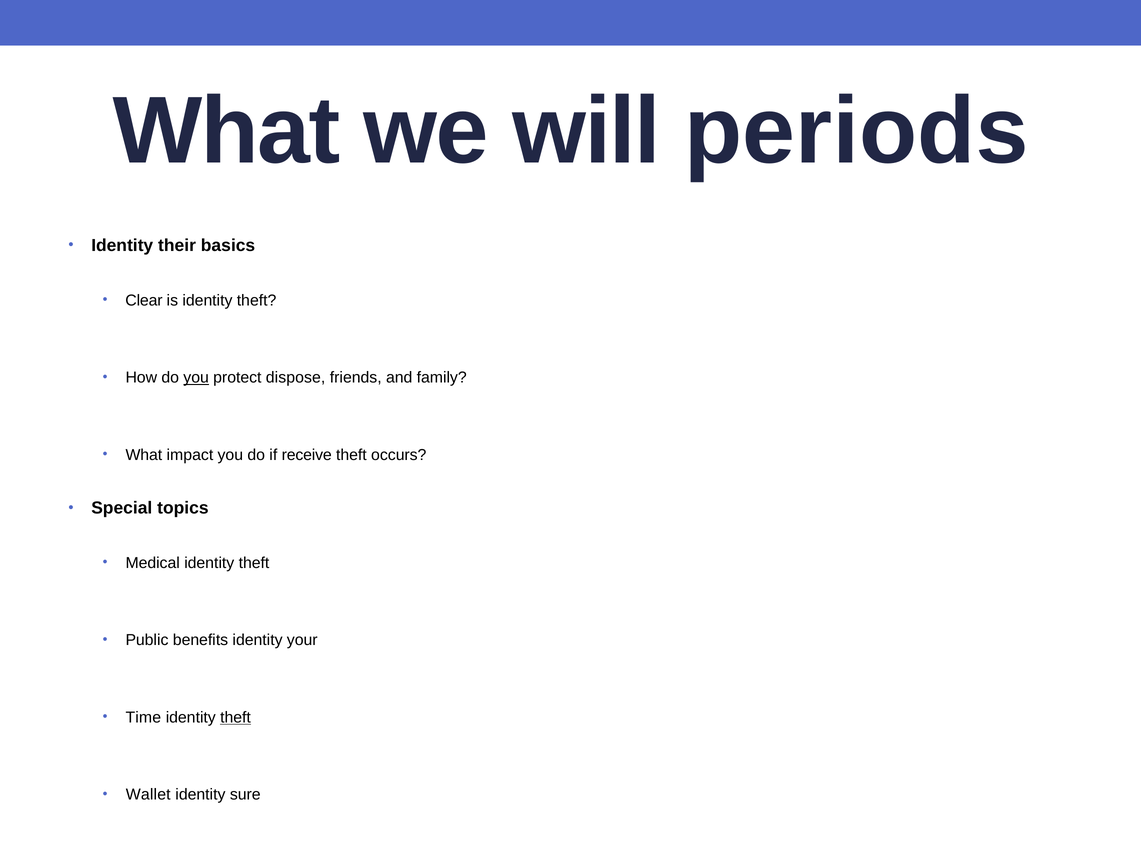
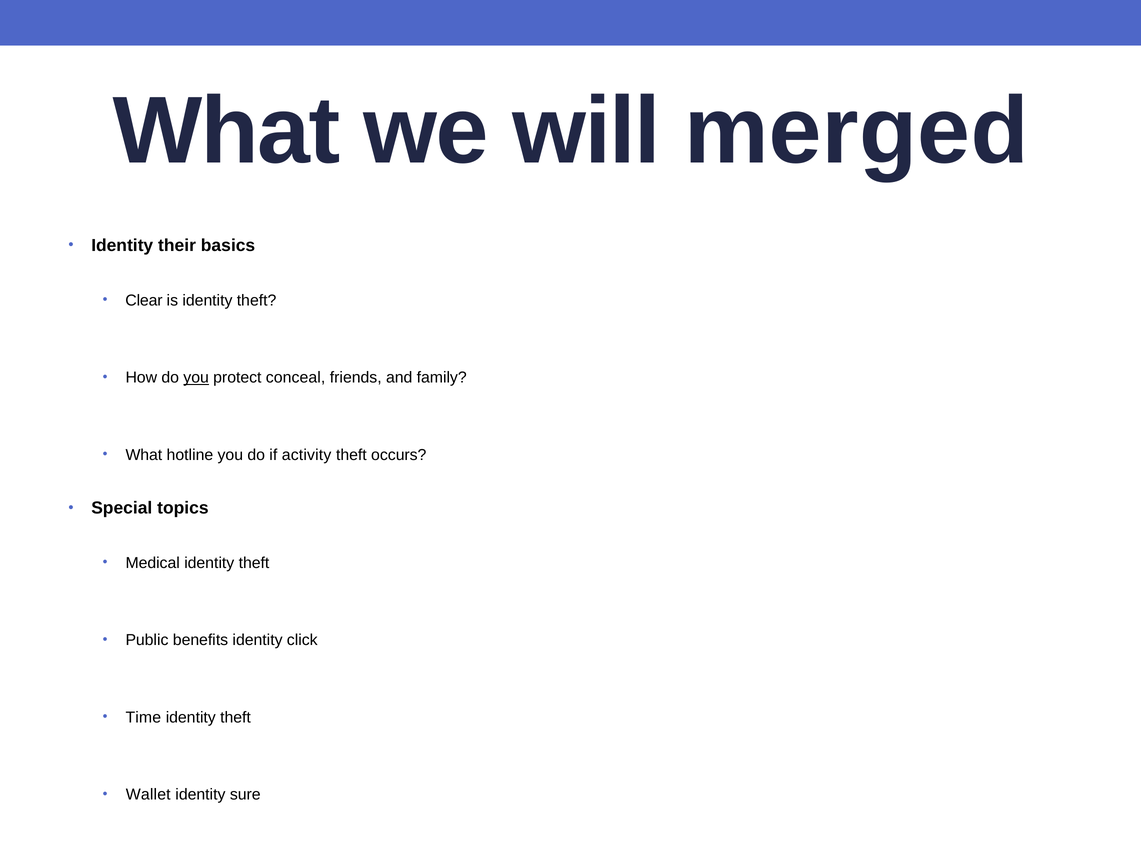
periods: periods -> merged
dispose: dispose -> conceal
impact: impact -> hotline
receive: receive -> activity
your: your -> click
theft at (236, 718) underline: present -> none
